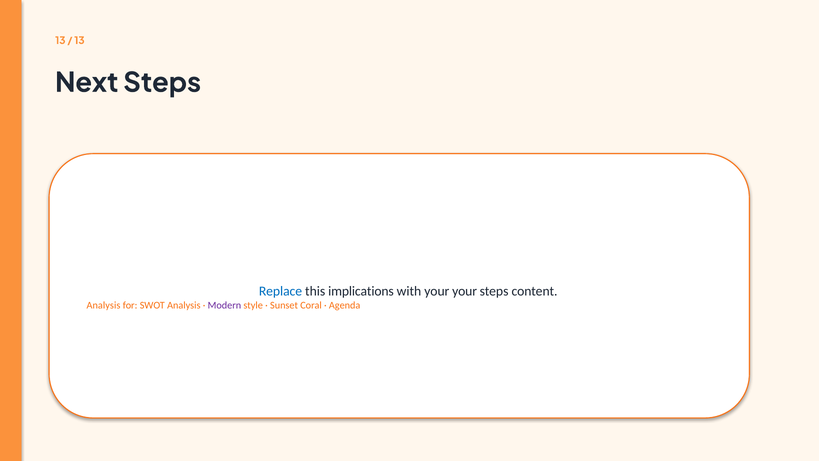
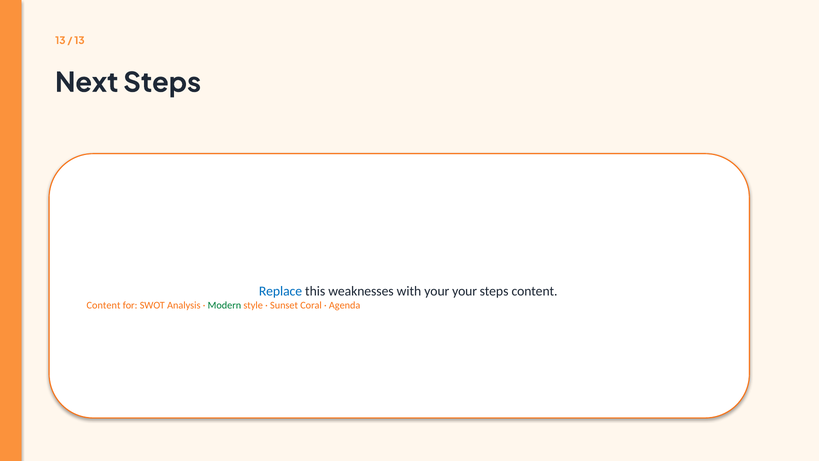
implications: implications -> weaknesses
Analysis at (104, 305): Analysis -> Content
Modern colour: purple -> green
